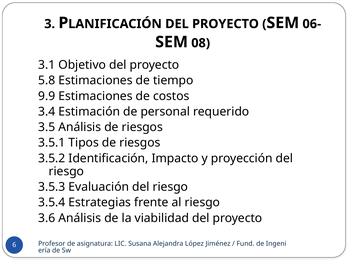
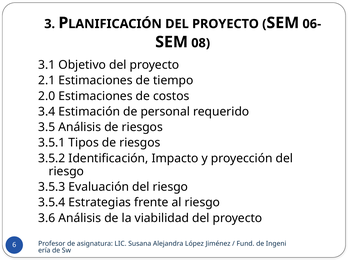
5.8: 5.8 -> 2.1
9.9: 9.9 -> 2.0
